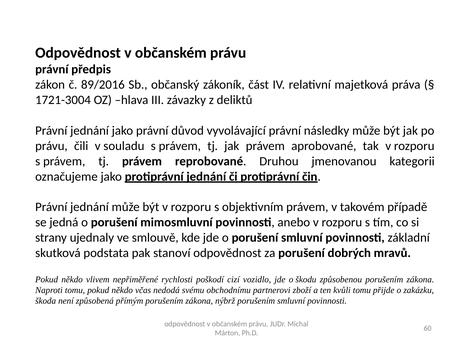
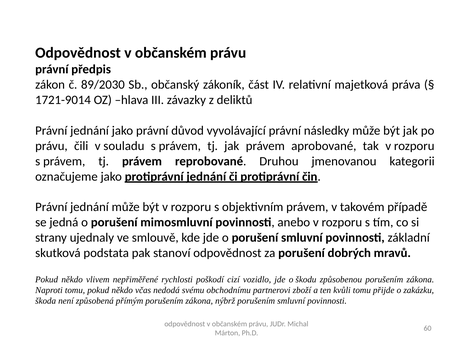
89/2016: 89/2016 -> 89/2030
1721-3004: 1721-3004 -> 1721-9014
